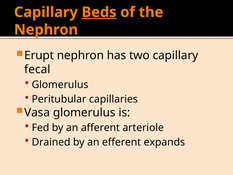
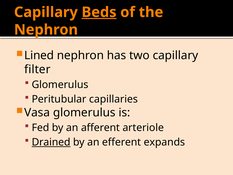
Erupt: Erupt -> Lined
fecal: fecal -> filter
Drained underline: none -> present
